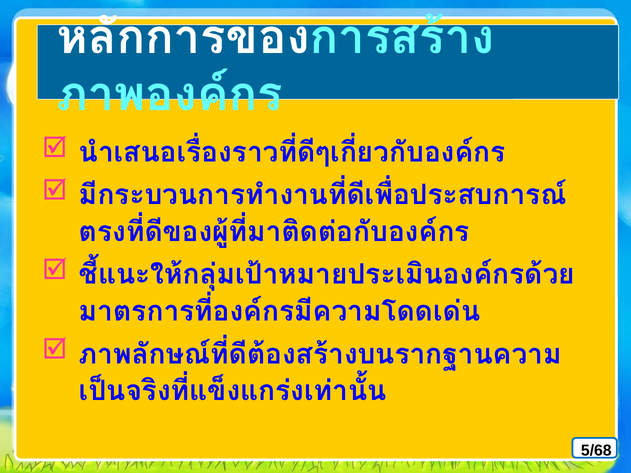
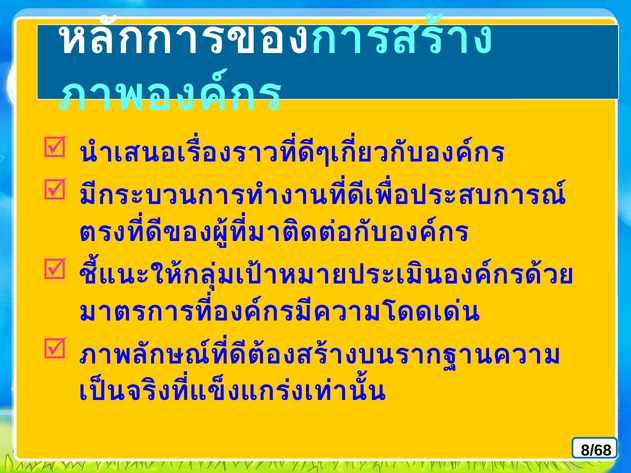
5/68: 5/68 -> 8/68
